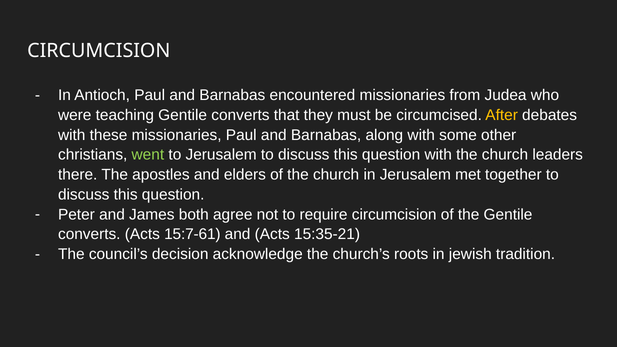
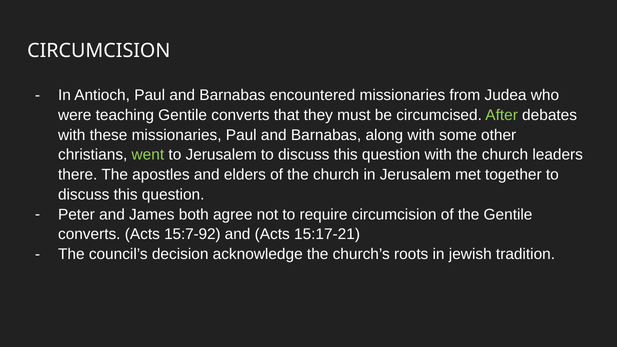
After colour: yellow -> light green
15:7-61: 15:7-61 -> 15:7-92
15:35-21: 15:35-21 -> 15:17-21
